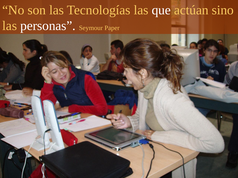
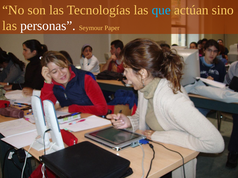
que colour: white -> light blue
